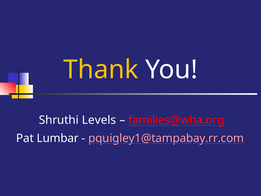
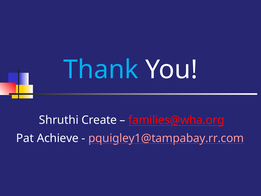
Thank colour: yellow -> light blue
Levels: Levels -> Create
Lumbar: Lumbar -> Achieve
